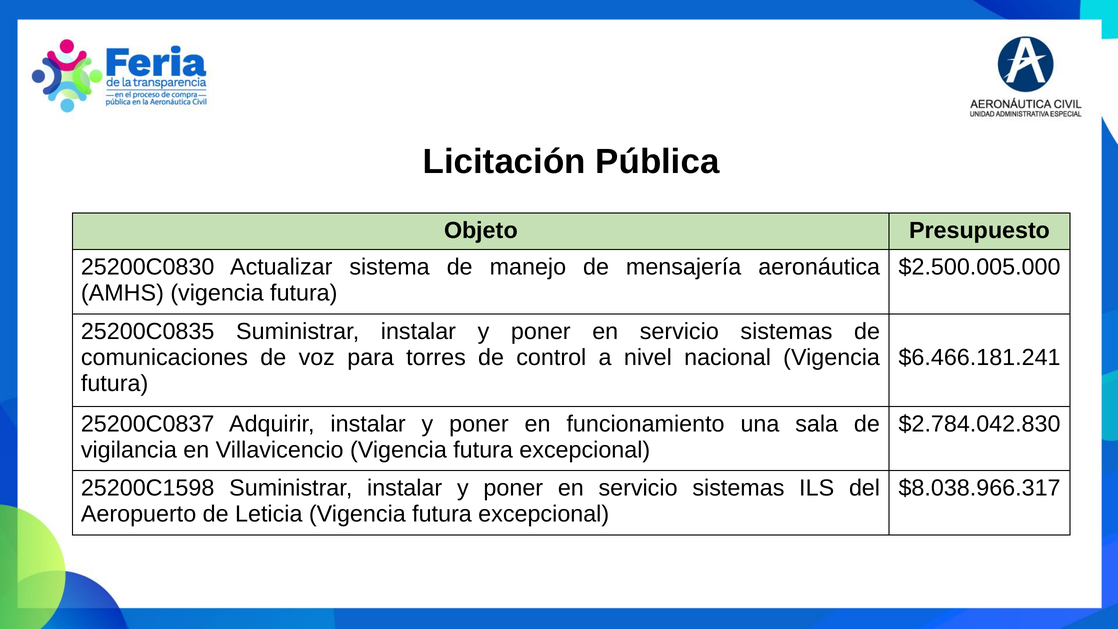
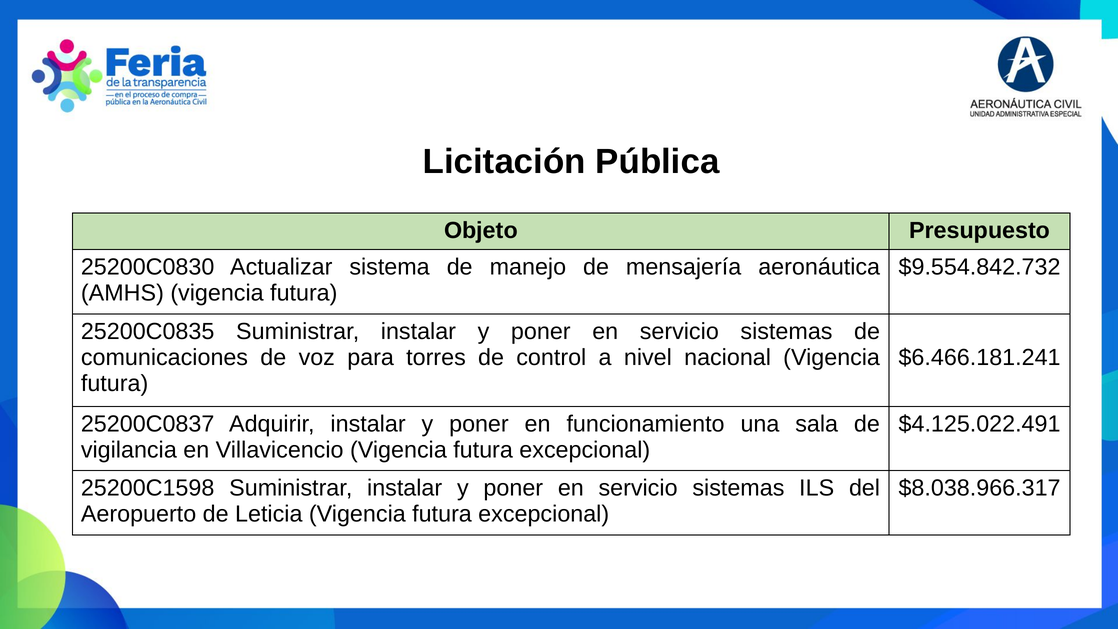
$2.500.005.000: $2.500.005.000 -> $9.554.842.732
$2.784.042.830: $2.784.042.830 -> $4.125.022.491
